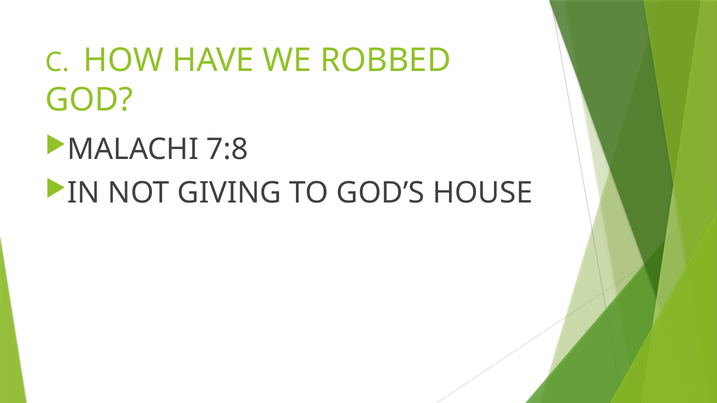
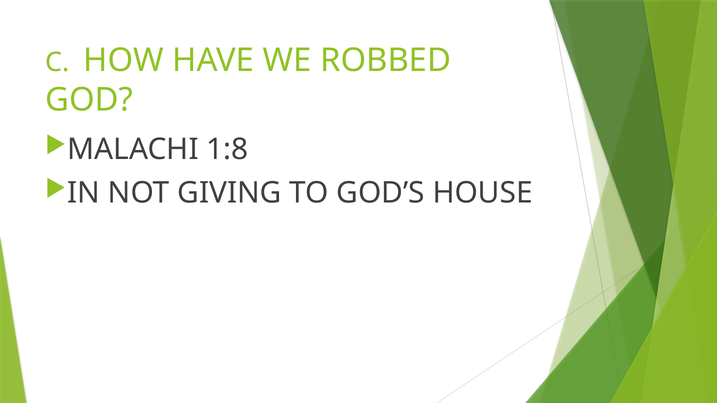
7:8: 7:8 -> 1:8
